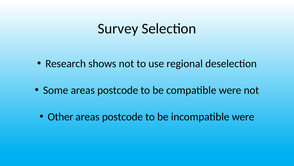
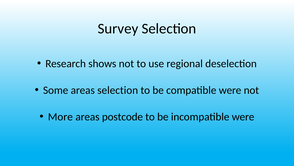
Some areas postcode: postcode -> selection
Other: Other -> More
